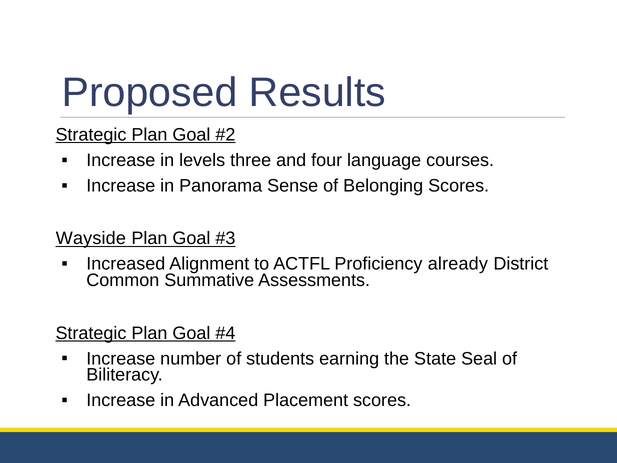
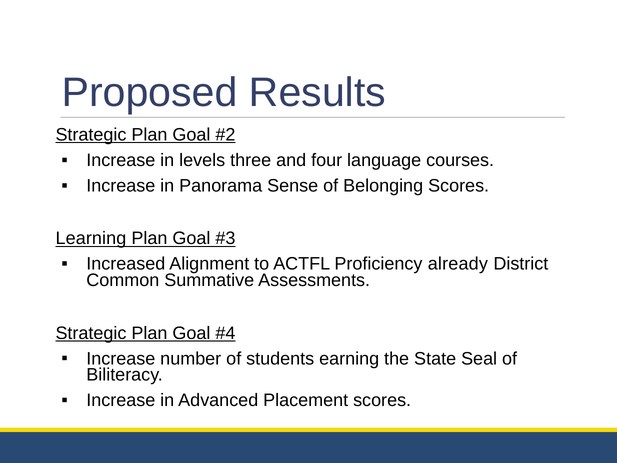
Wayside: Wayside -> Learning
